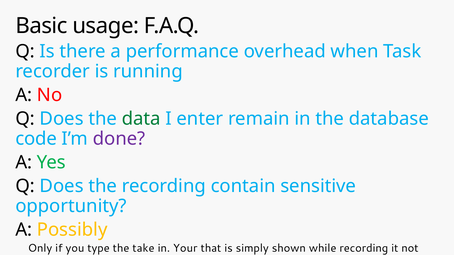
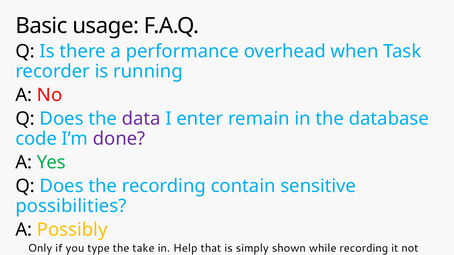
data colour: green -> purple
opportunity: opportunity -> possibilities
Your: Your -> Help
